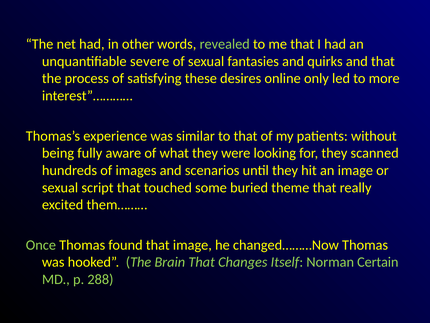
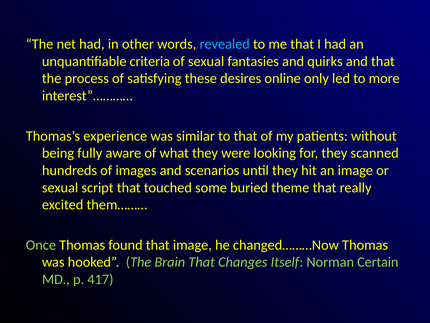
revealed colour: light green -> light blue
severe: severe -> criteria
288: 288 -> 417
